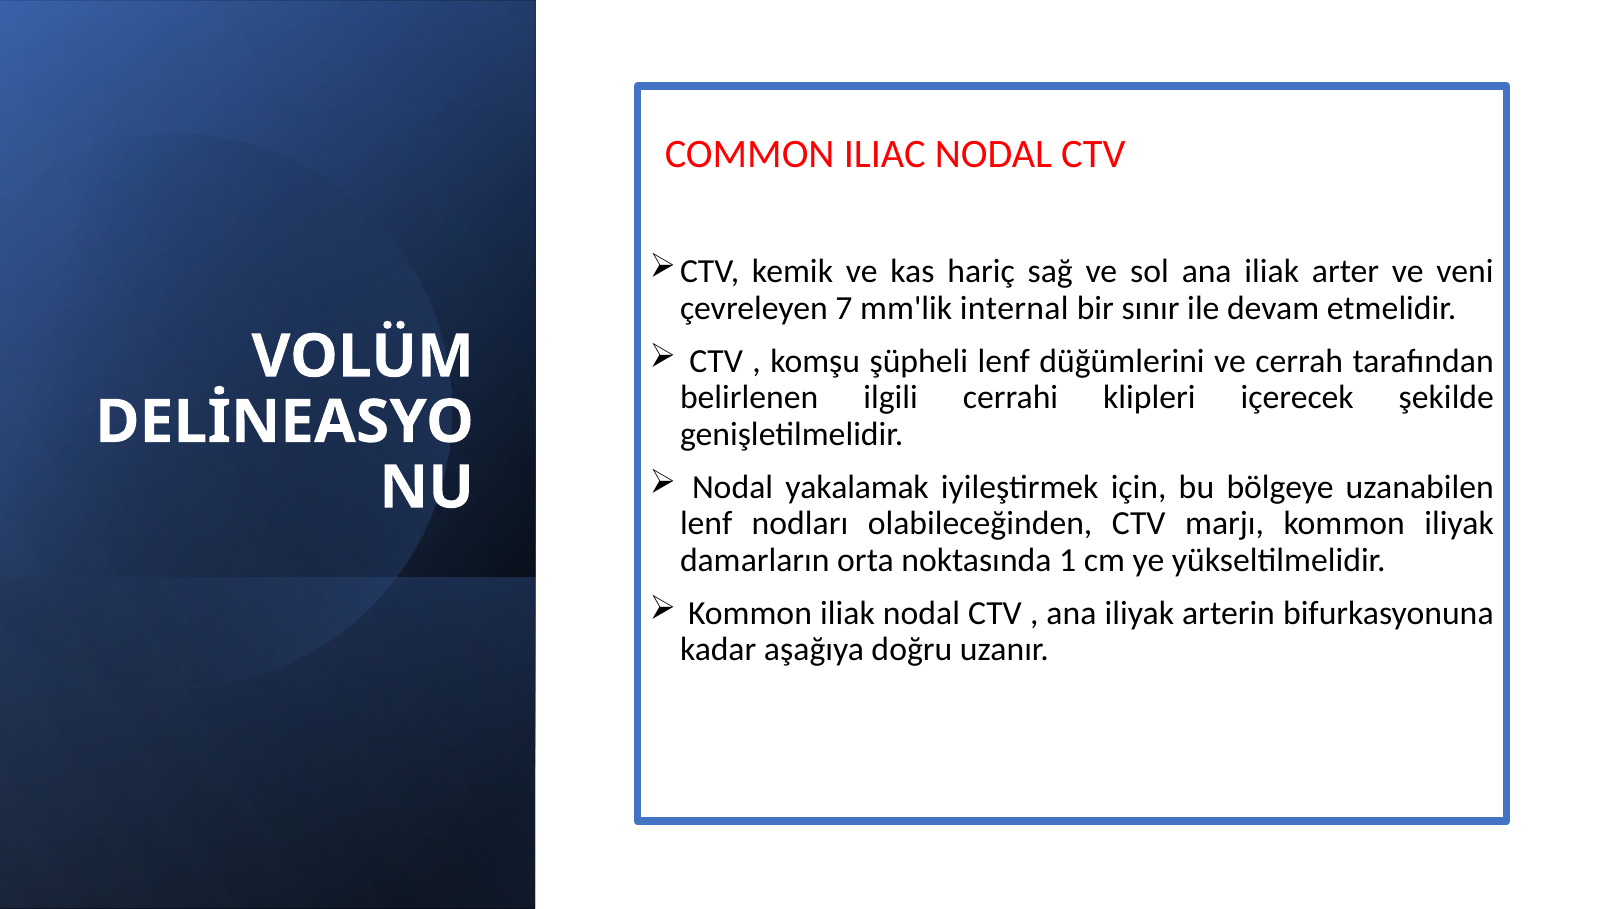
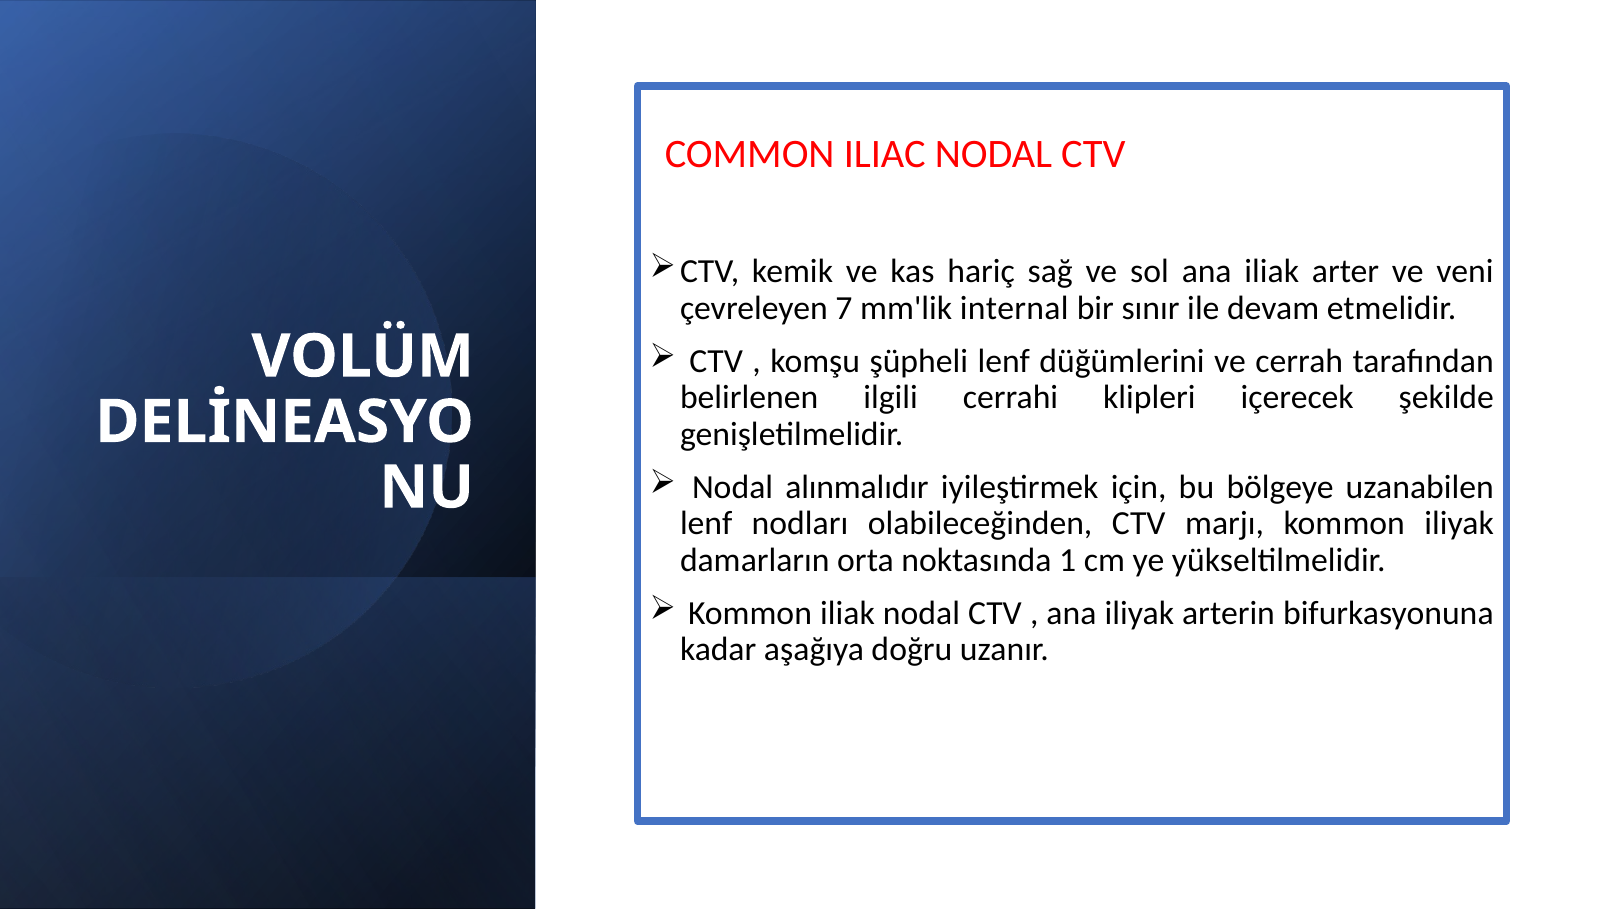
yakalamak: yakalamak -> alınmalıdır
